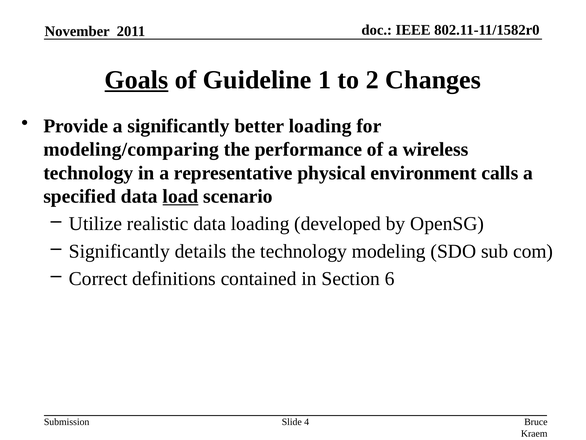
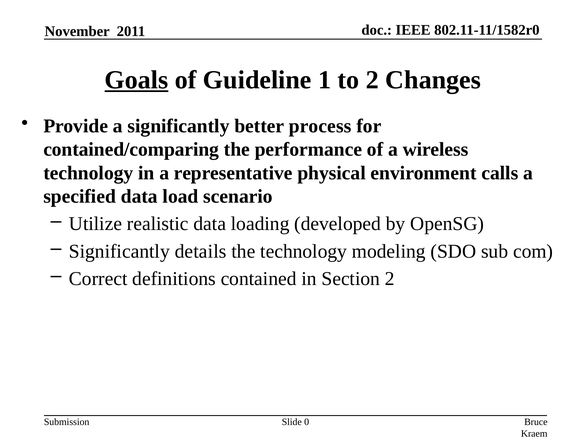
better loading: loading -> process
modeling/comparing: modeling/comparing -> contained/comparing
load underline: present -> none
Section 6: 6 -> 2
4: 4 -> 0
